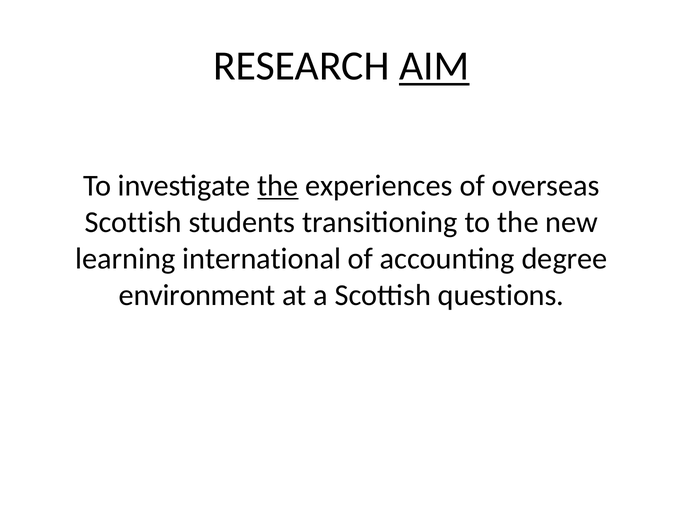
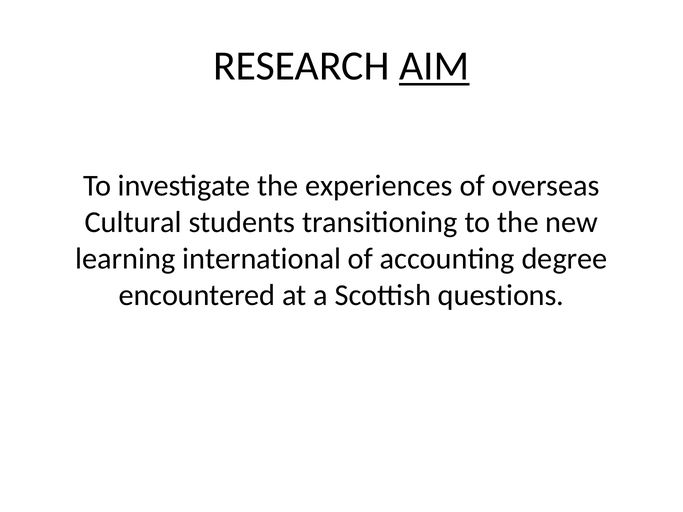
the at (278, 186) underline: present -> none
Scottish at (133, 222): Scottish -> Cultural
environment: environment -> encountered
